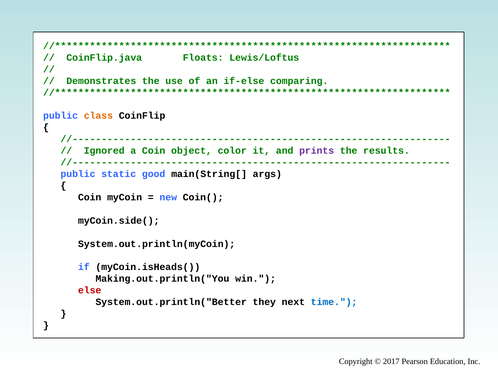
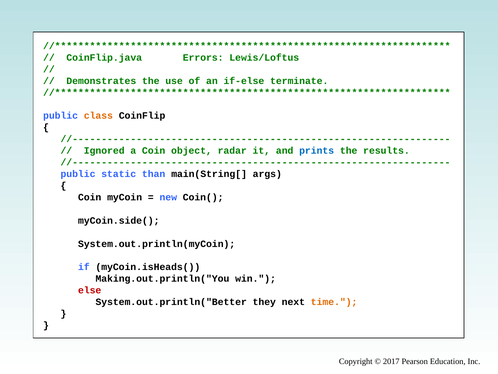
Floats: Floats -> Errors
comparing: comparing -> terminate
color: color -> radar
prints colour: purple -> blue
good: good -> than
time colour: blue -> orange
